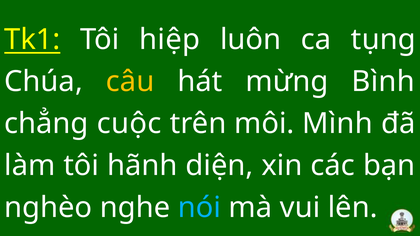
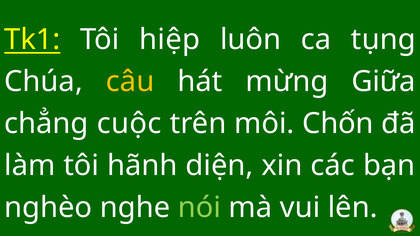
Bình: Bình -> Giữa
Mình: Mình -> Chốn
nói colour: light blue -> light green
